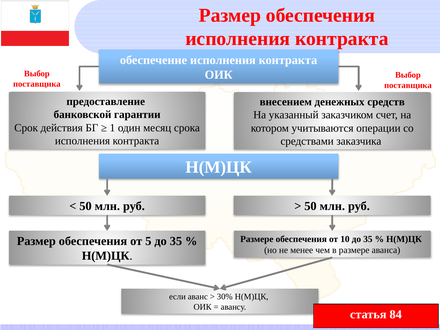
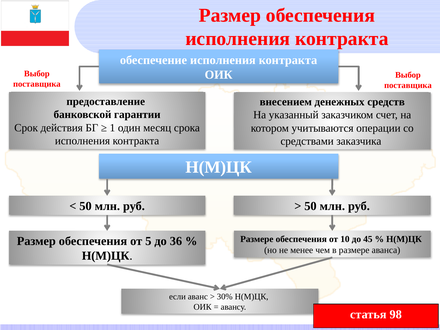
10 до 35: 35 -> 45
5 до 35: 35 -> 36
84: 84 -> 98
